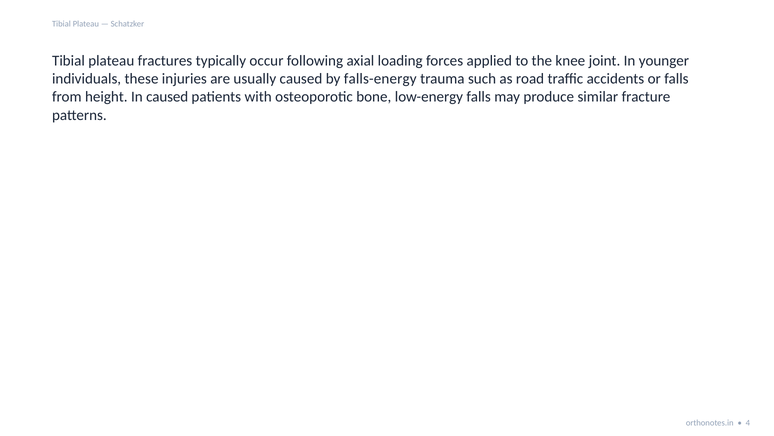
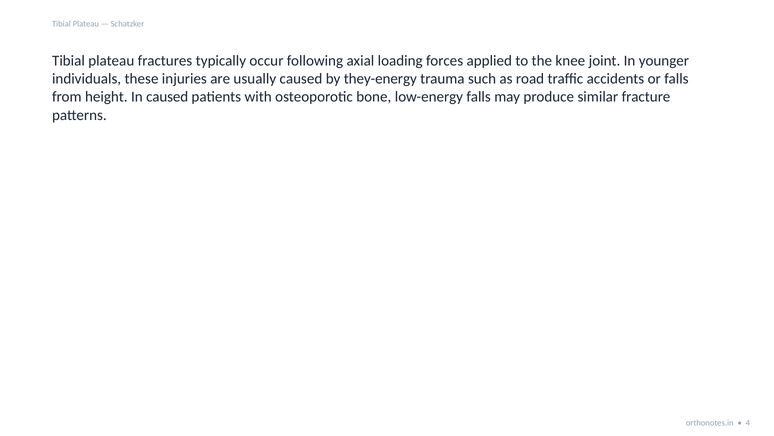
falls-energy: falls-energy -> they-energy
